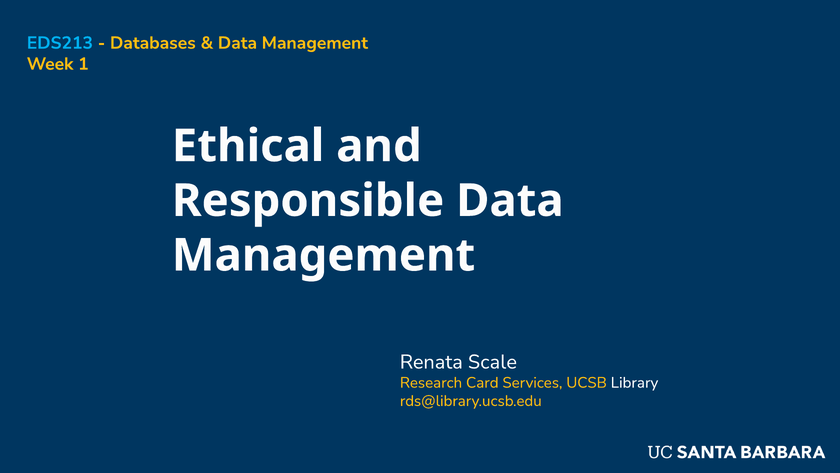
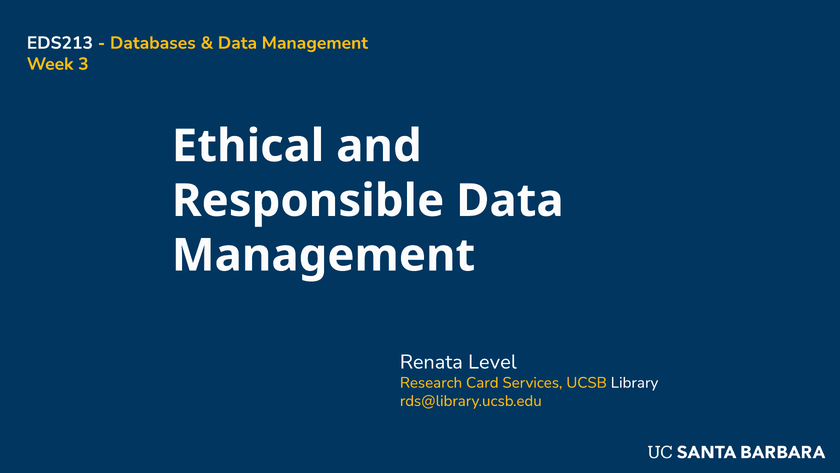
EDS213 colour: light blue -> white
1: 1 -> 3
Scale: Scale -> Level
